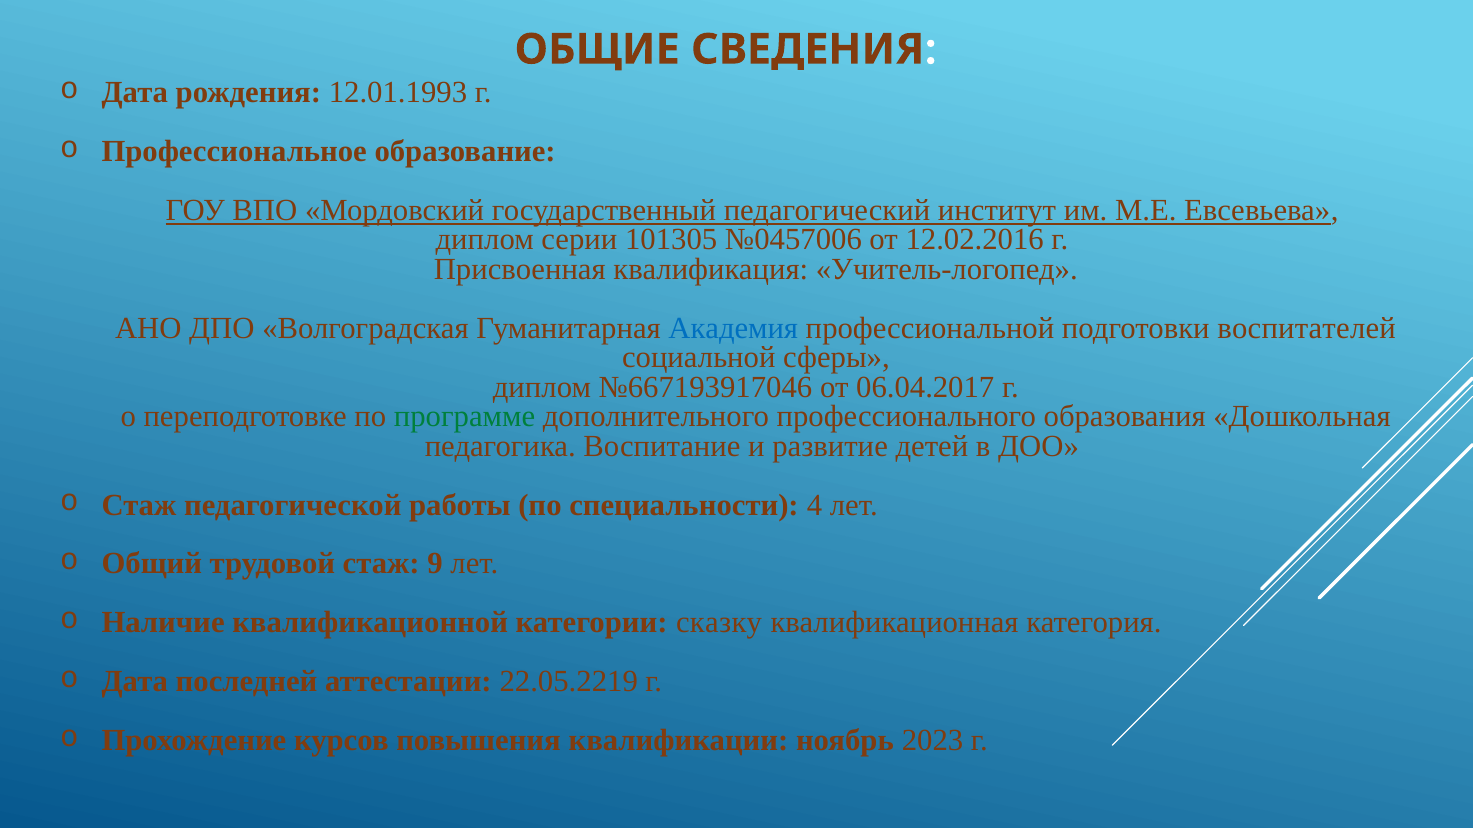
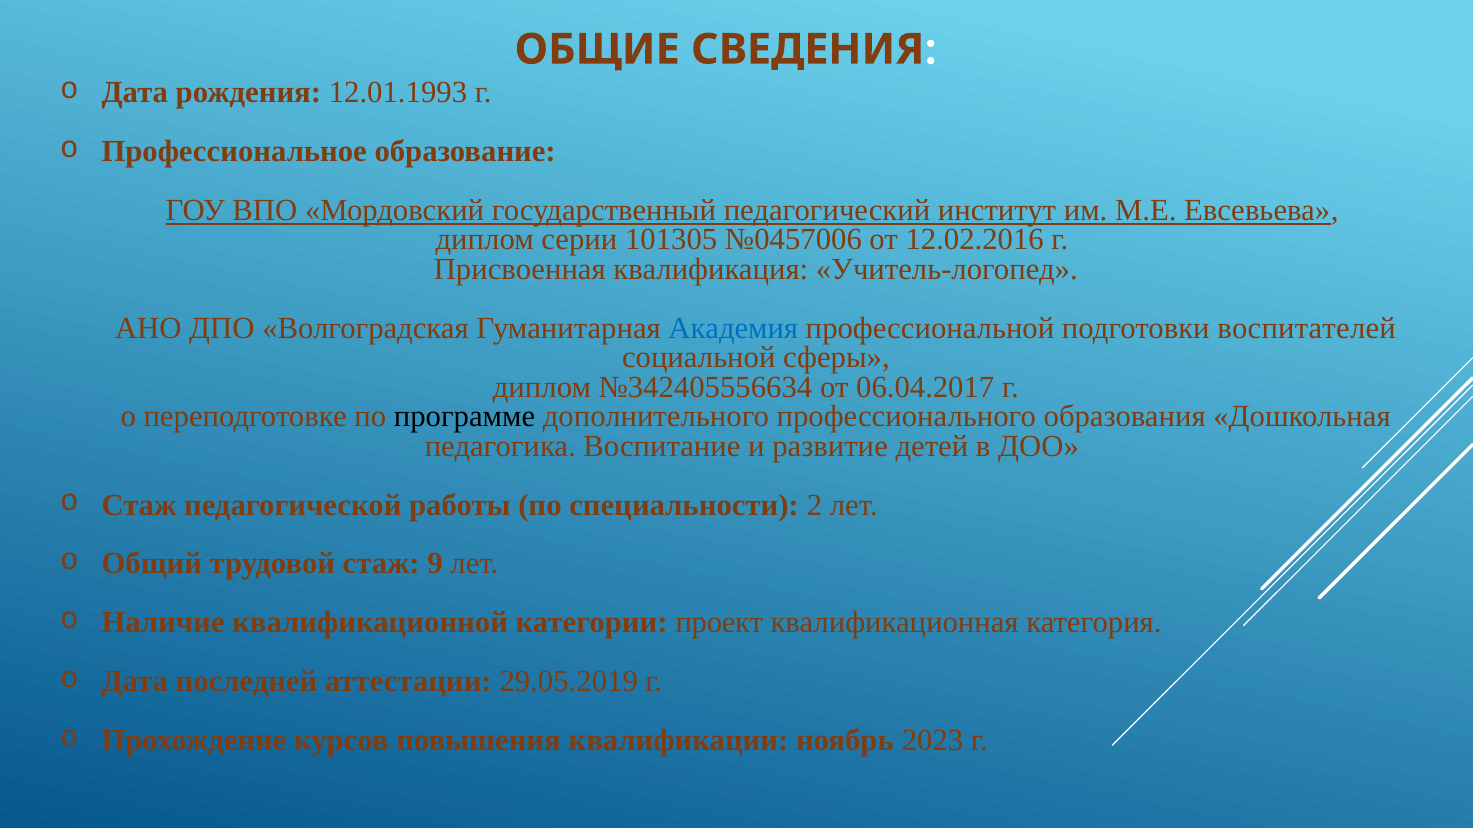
№667193917046: №667193917046 -> №342405556634
программе colour: green -> black
4: 4 -> 2
сказку: сказку -> проект
22.05.2219: 22.05.2219 -> 29.05.2019
